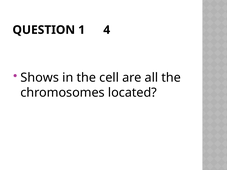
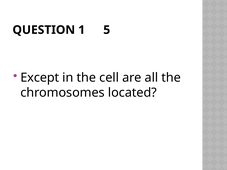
4: 4 -> 5
Shows: Shows -> Except
